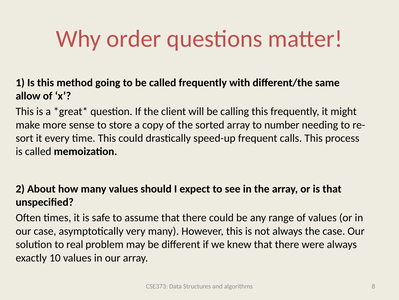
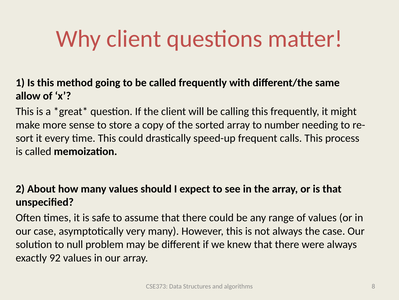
Why order: order -> client
real: real -> null
10: 10 -> 92
